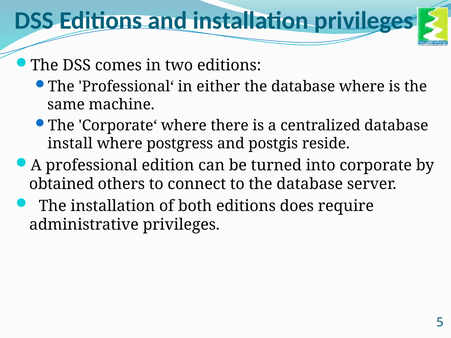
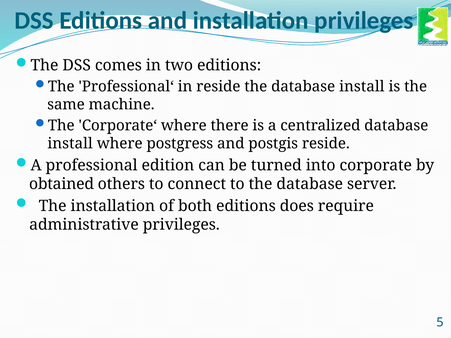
in either: either -> reside
the database where: where -> install
